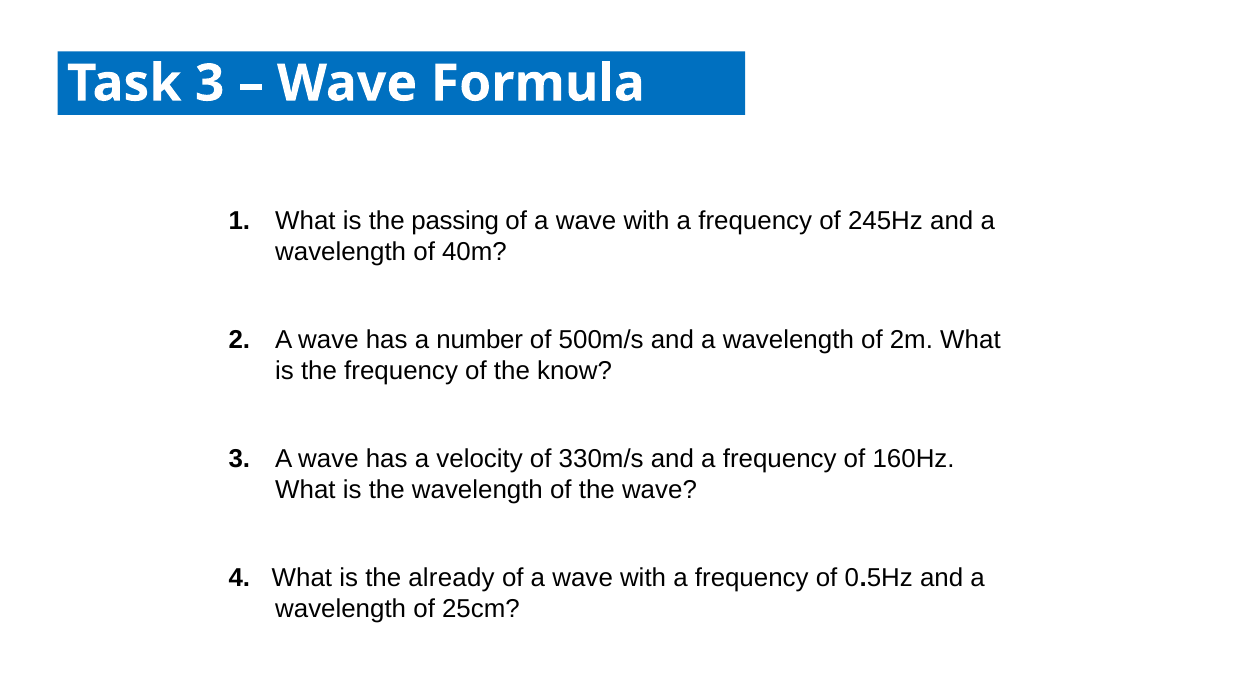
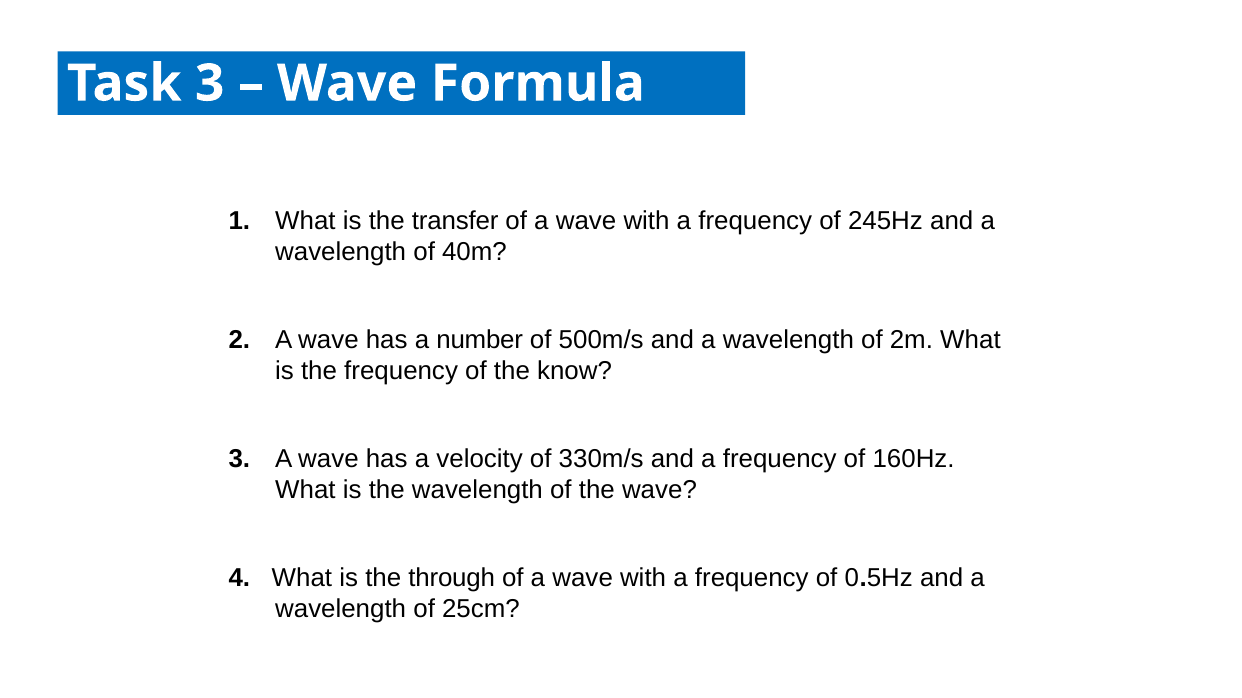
passing: passing -> transfer
already: already -> through
